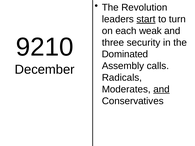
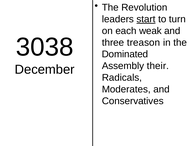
9210: 9210 -> 3038
security: security -> treason
calls: calls -> their
and at (161, 89) underline: present -> none
